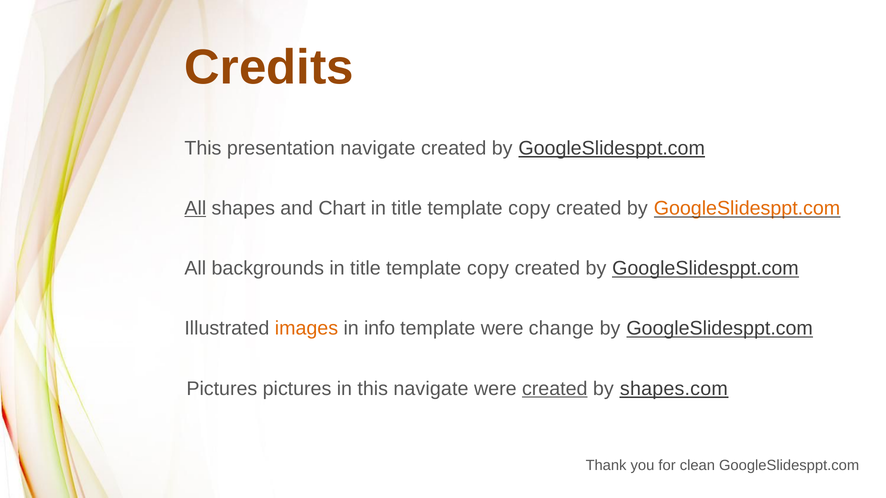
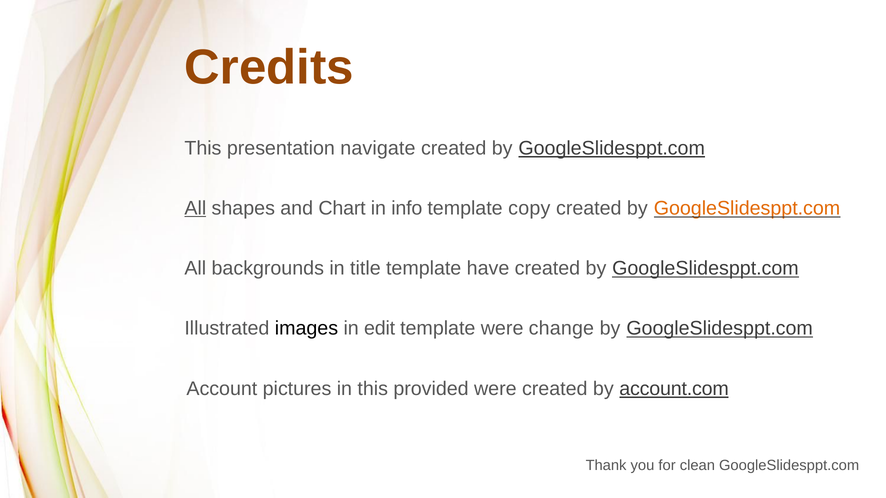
title at (407, 208): title -> info
copy at (488, 269): copy -> have
images colour: orange -> black
info: info -> edit
Pictures at (222, 389): Pictures -> Account
this navigate: navigate -> provided
created at (555, 389) underline: present -> none
shapes.com: shapes.com -> account.com
